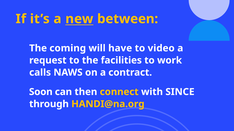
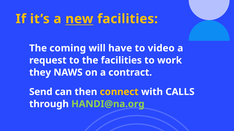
new between: between -> facilities
calls: calls -> they
Soon: Soon -> Send
SINCE: SINCE -> CALLS
HANDI@na.org colour: yellow -> light green
